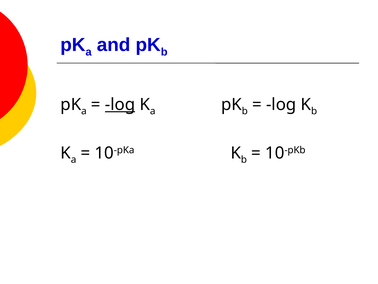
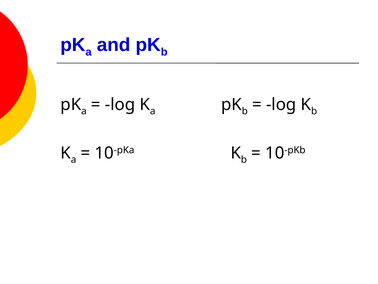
log at (120, 104) underline: present -> none
